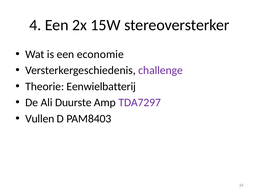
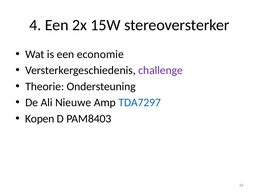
Eenwielbatterij: Eenwielbatterij -> Ondersteuning
Duurste: Duurste -> Nieuwe
TDA7297 colour: purple -> blue
Vullen: Vullen -> Kopen
